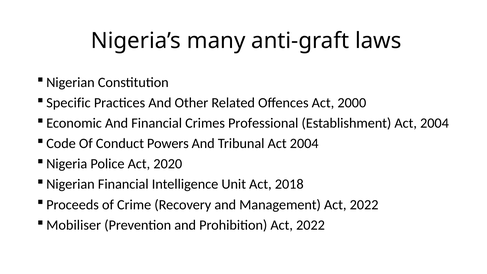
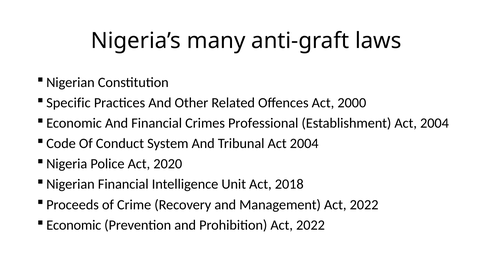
Powers: Powers -> System
Mobiliser at (74, 225): Mobiliser -> Economic
